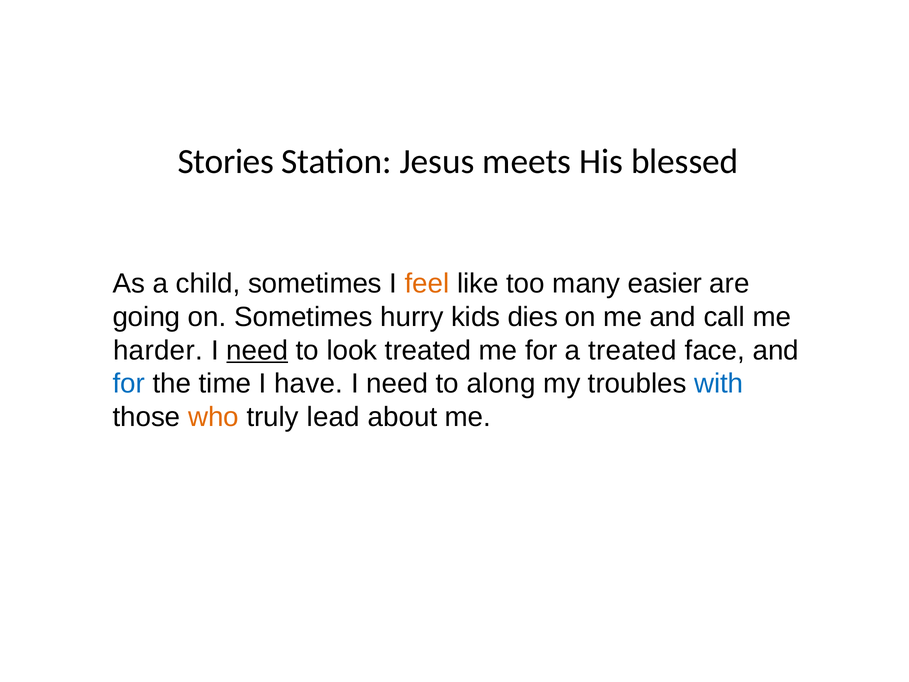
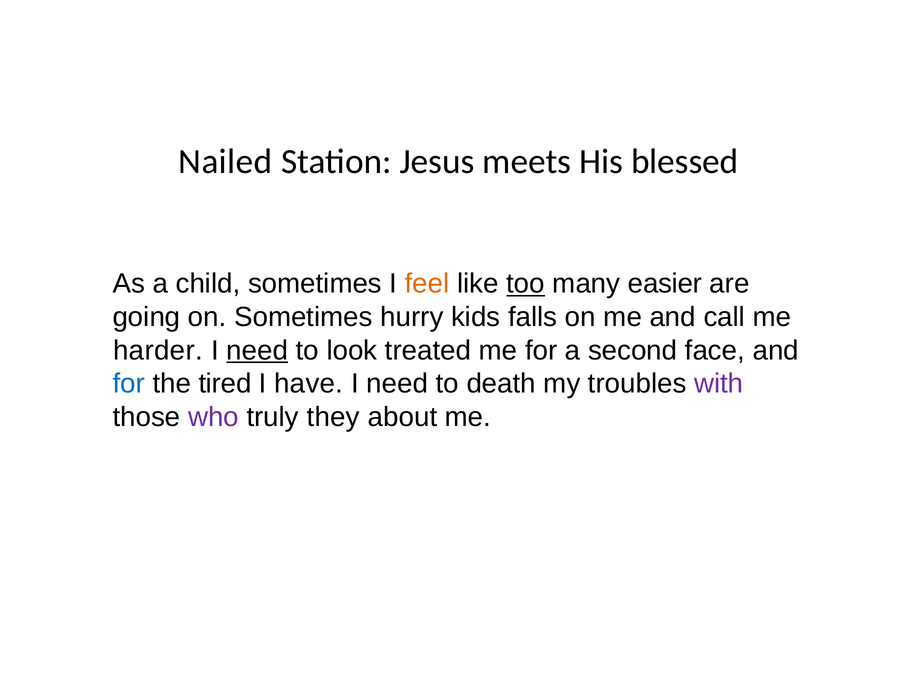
Stories: Stories -> Nailed
too underline: none -> present
dies: dies -> falls
a treated: treated -> second
time: time -> tired
along: along -> death
with colour: blue -> purple
who colour: orange -> purple
lead: lead -> they
